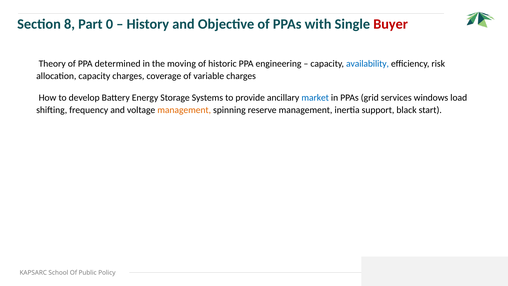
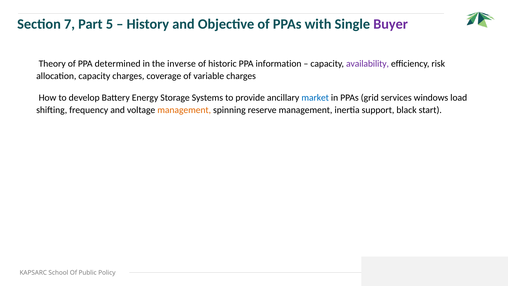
8: 8 -> 7
0: 0 -> 5
Buyer colour: red -> purple
moving: moving -> inverse
engineering: engineering -> information
availability colour: blue -> purple
